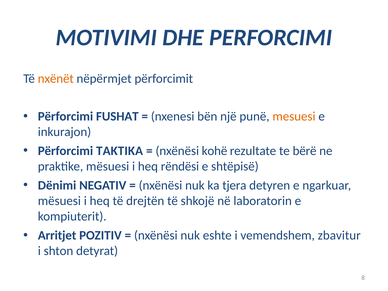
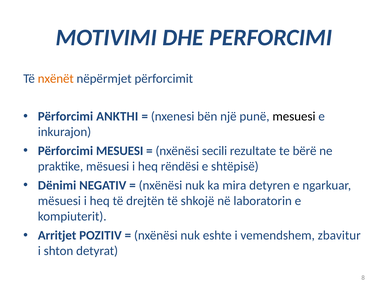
FUSHAT: FUSHAT -> ANKTHI
mesuesi at (294, 116) colour: orange -> black
Përforcimi TAKTIKA: TAKTIKA -> MESUESI
kohë: kohë -> secili
tjera: tjera -> mira
